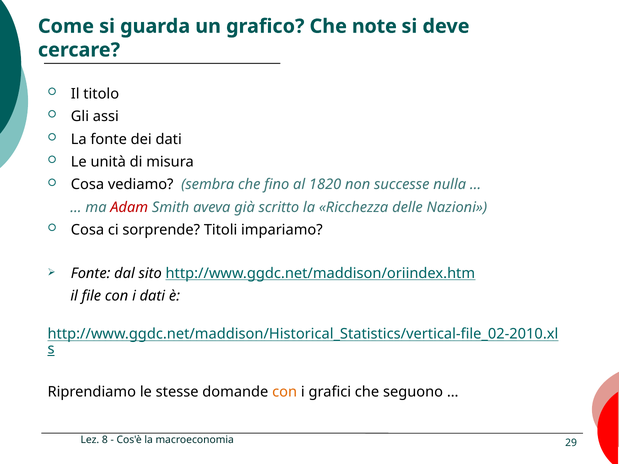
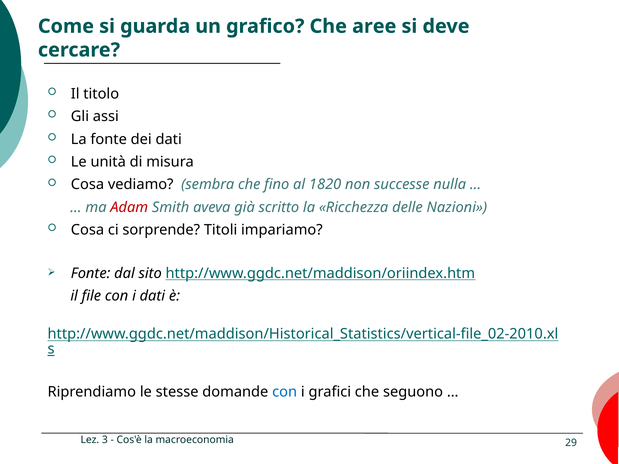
note: note -> aree
con at (285, 392) colour: orange -> blue
8: 8 -> 3
